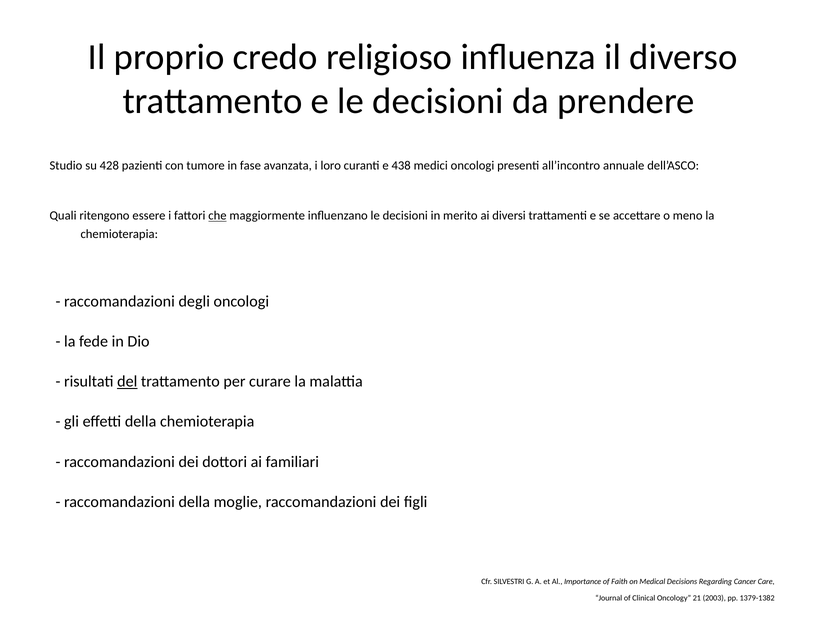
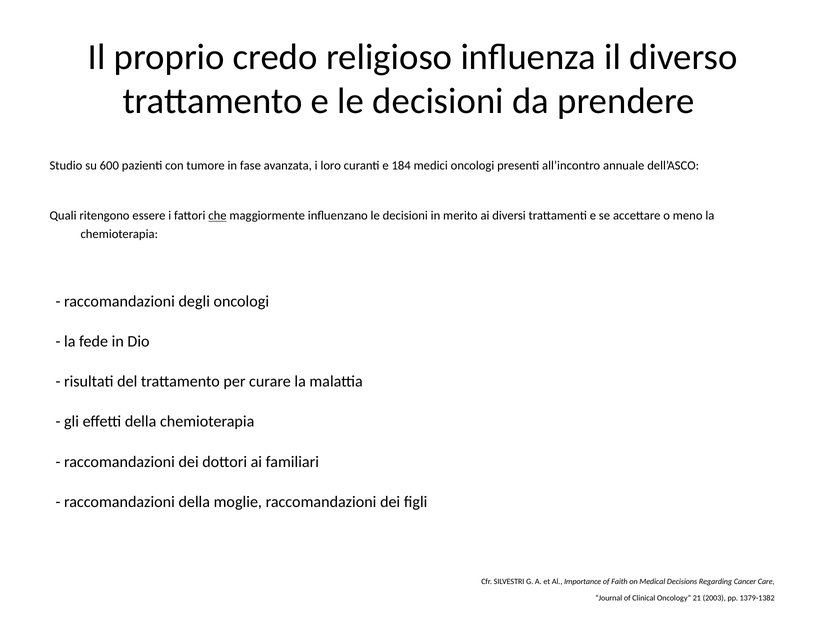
428: 428 -> 600
438: 438 -> 184
del underline: present -> none
